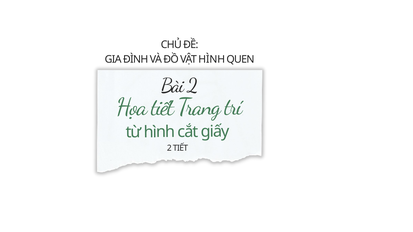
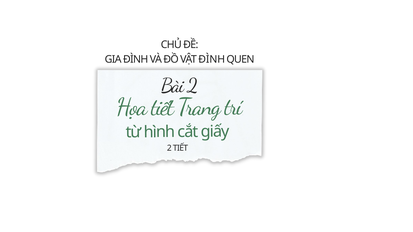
VẬT HÌNH: HÌNH -> ĐÌNH
